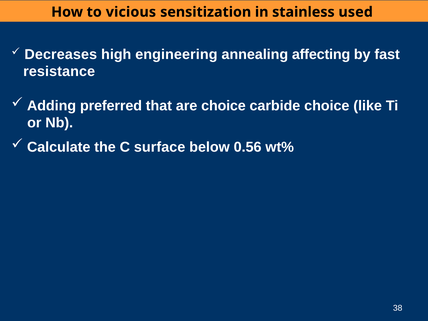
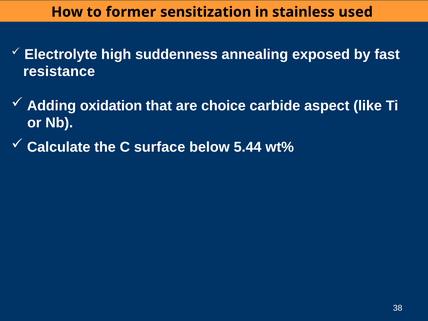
vicious: vicious -> former
Decreases: Decreases -> Electrolyte
engineering: engineering -> suddenness
affecting: affecting -> exposed
preferred: preferred -> oxidation
carbide choice: choice -> aspect
0.56: 0.56 -> 5.44
